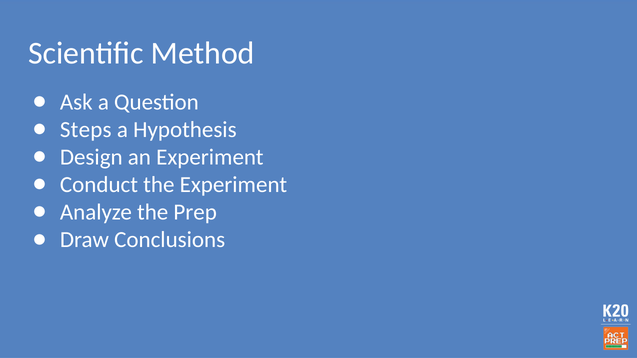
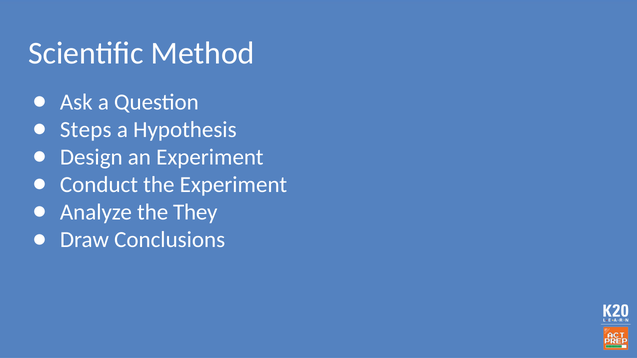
Prep: Prep -> They
